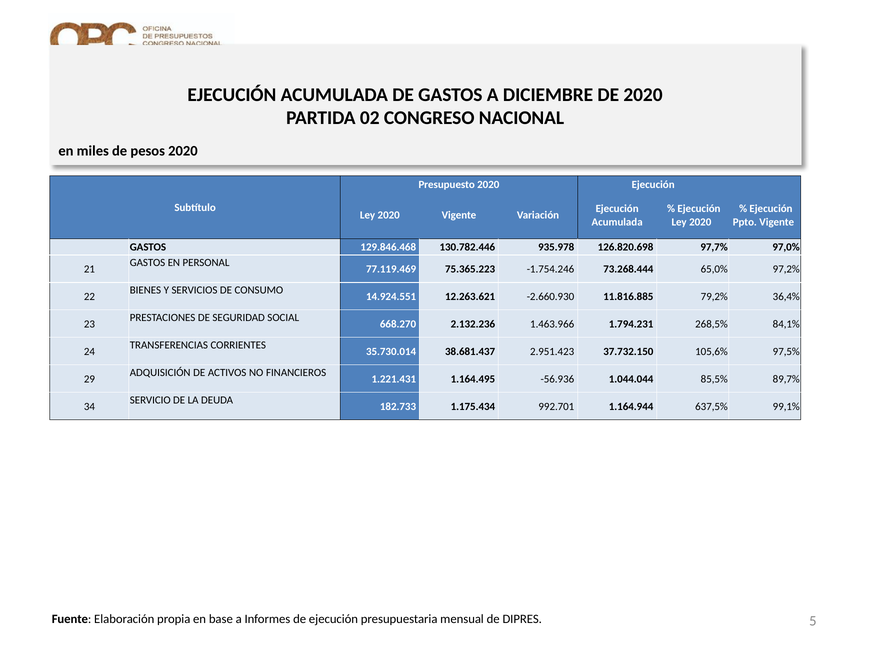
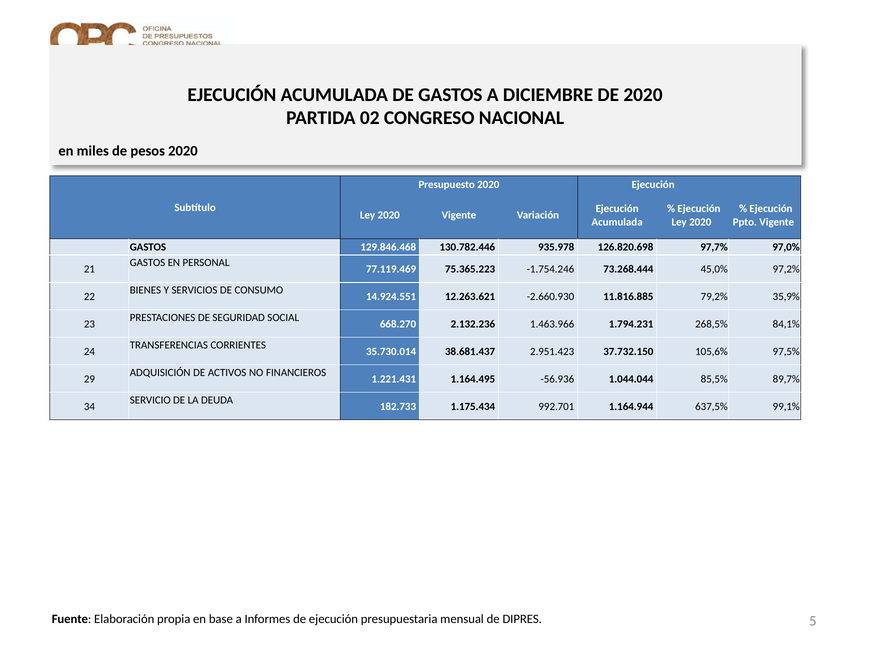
65,0%: 65,0% -> 45,0%
36,4%: 36,4% -> 35,9%
